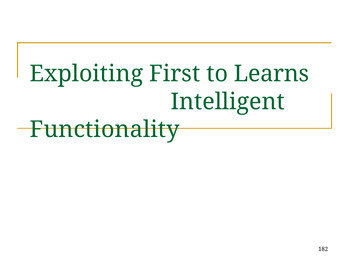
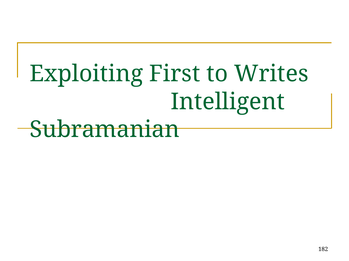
Learns: Learns -> Writes
Functionality: Functionality -> Subramanian
